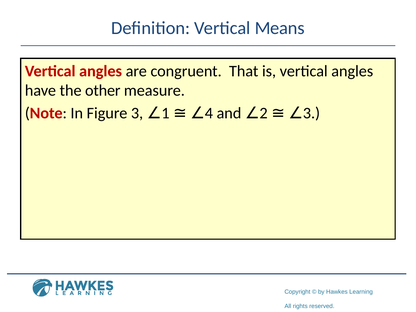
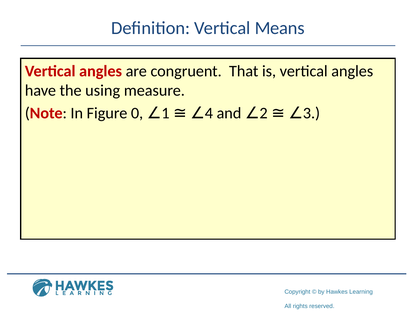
other: other -> using
Figure 3: 3 -> 0
